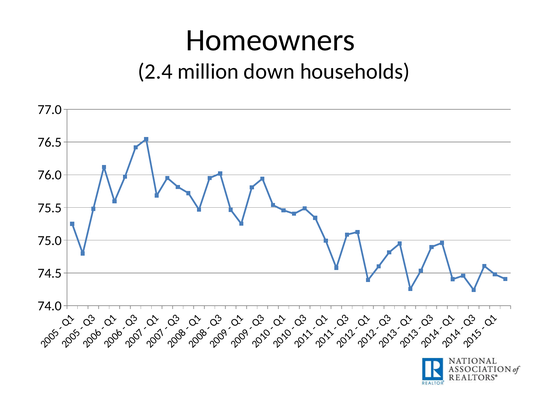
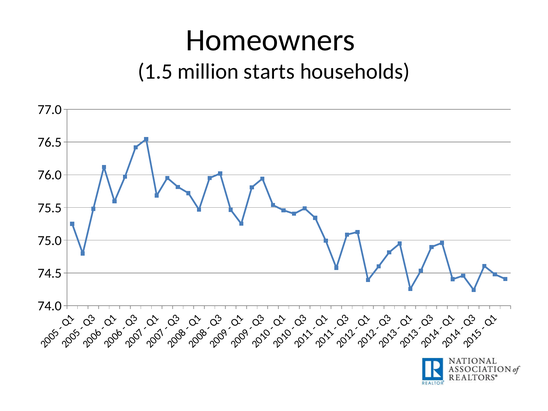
2.4: 2.4 -> 1.5
down: down -> starts
